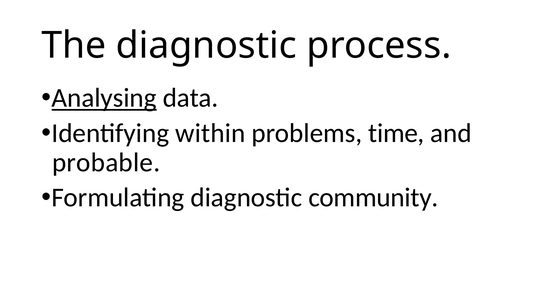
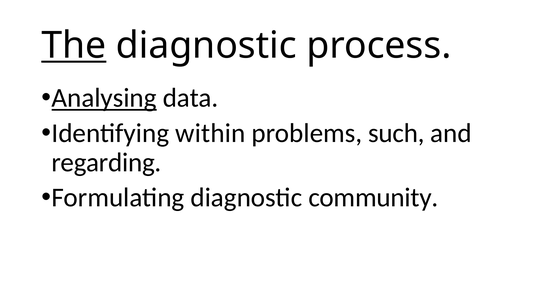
The underline: none -> present
time: time -> such
probable: probable -> regarding
